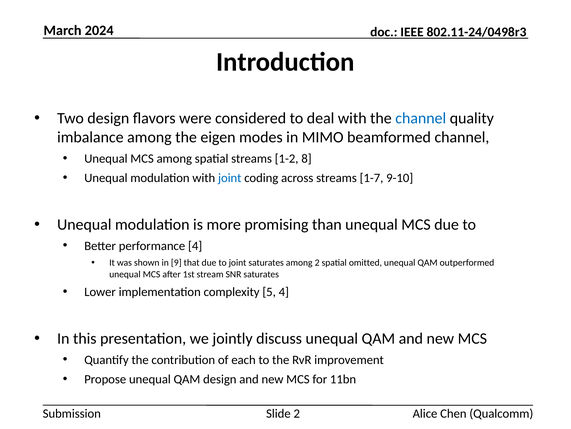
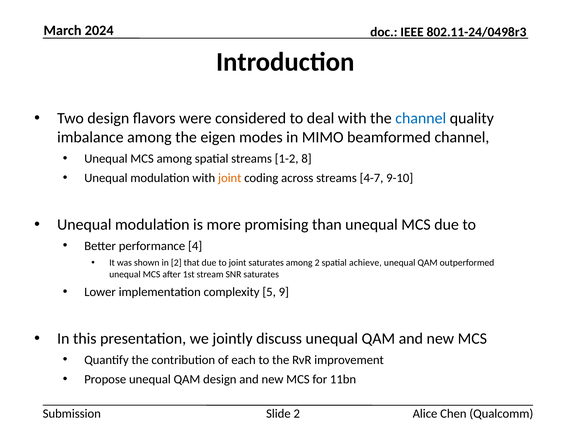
joint at (230, 178) colour: blue -> orange
1-7: 1-7 -> 4-7
in 9: 9 -> 2
omitted: omitted -> achieve
5 4: 4 -> 9
